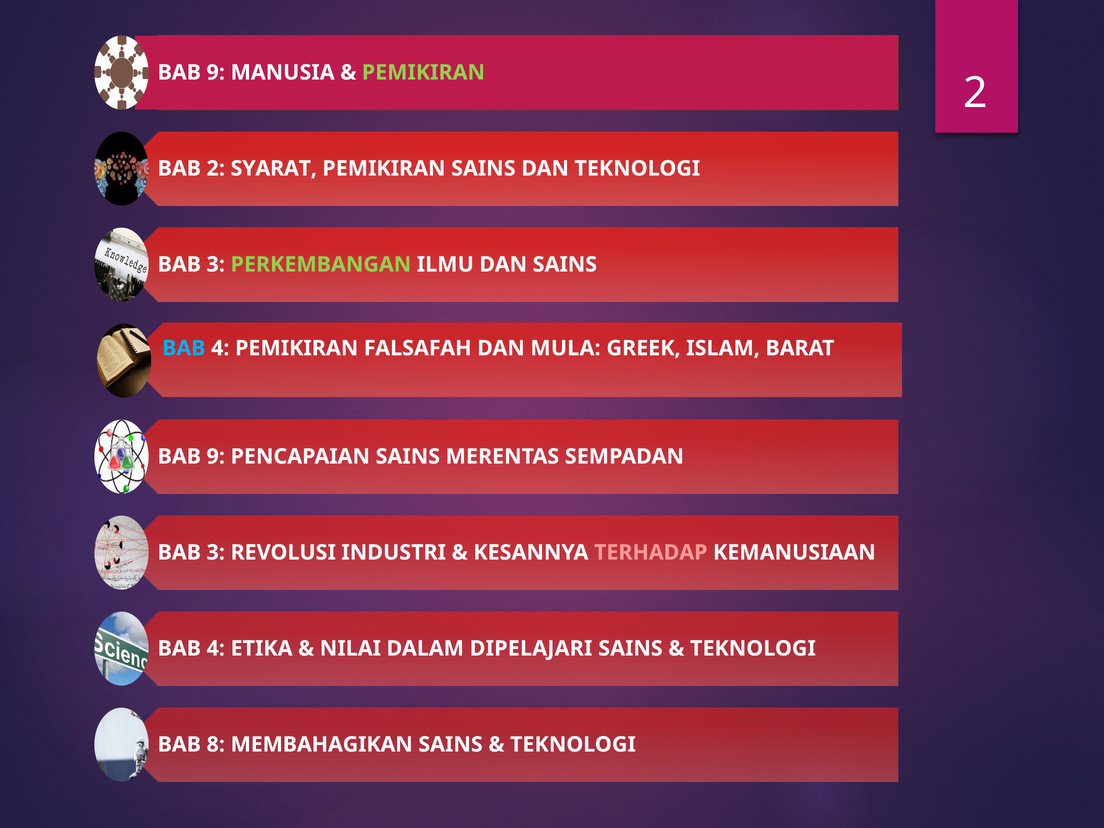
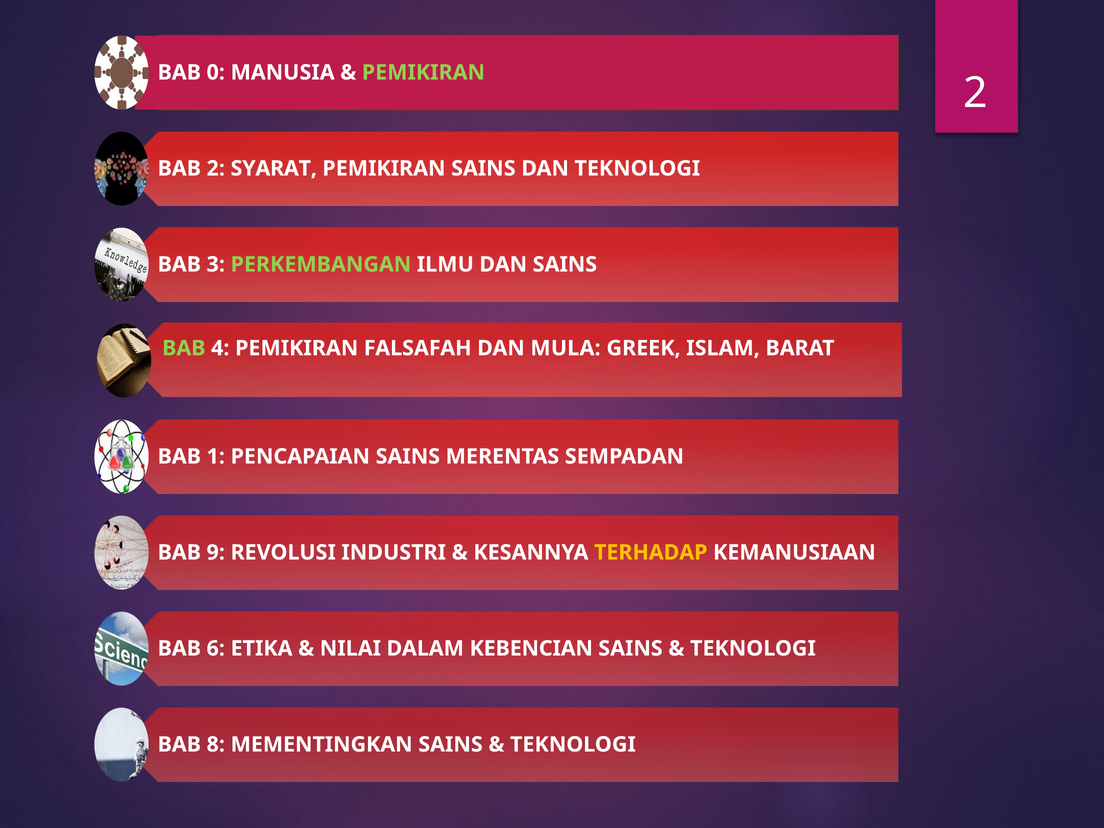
9 at (216, 72): 9 -> 0
BAB at (184, 348) colour: light blue -> light green
9 at (216, 457): 9 -> 1
3 at (216, 552): 3 -> 9
TERHADAP colour: pink -> yellow
4 at (216, 648): 4 -> 6
DIPELAJARI: DIPELAJARI -> KEBENCIAN
MEMBAHAGIKAN: MEMBAHAGIKAN -> MEMENTINGKAN
